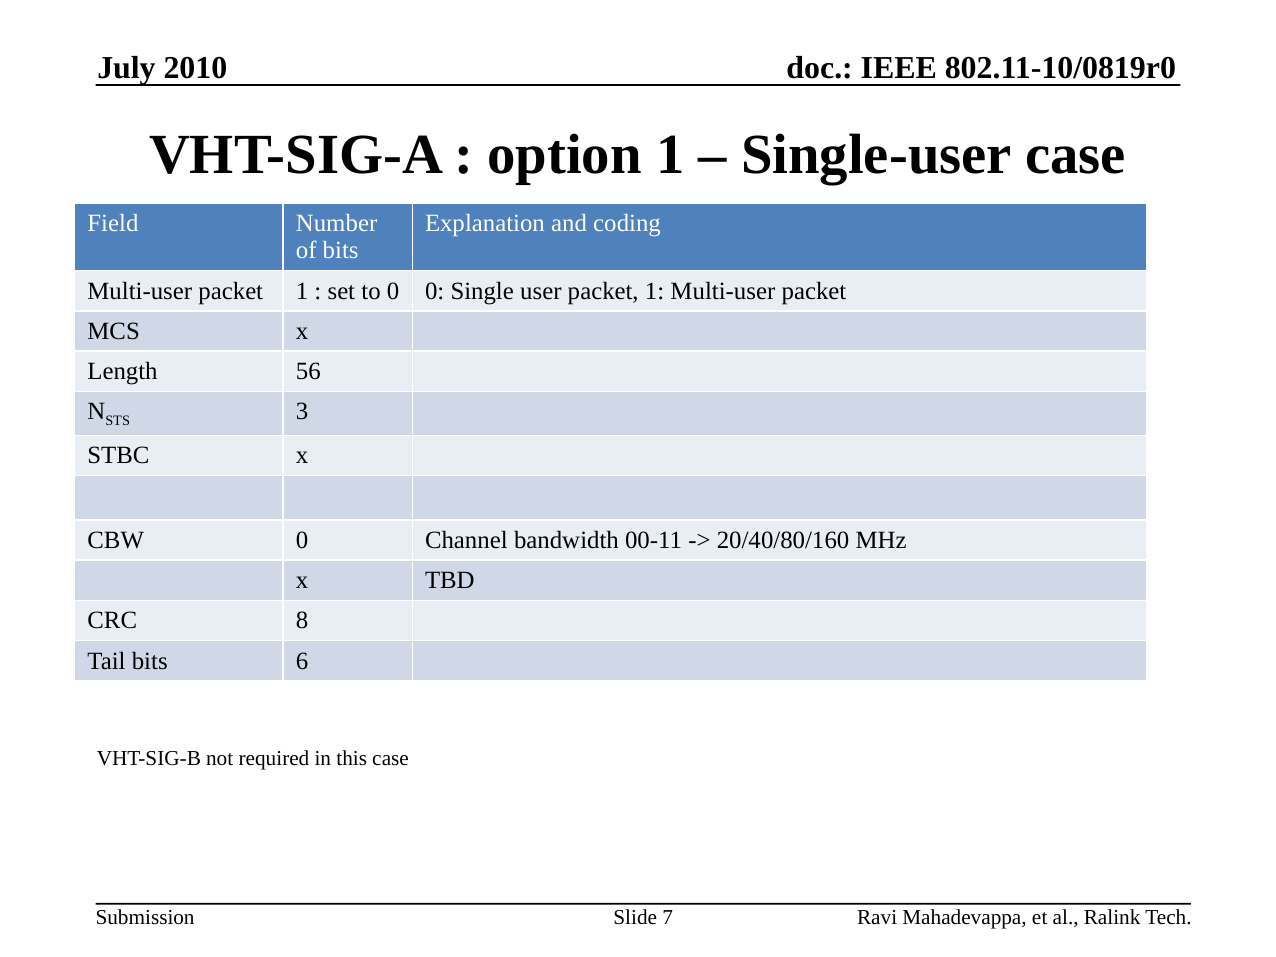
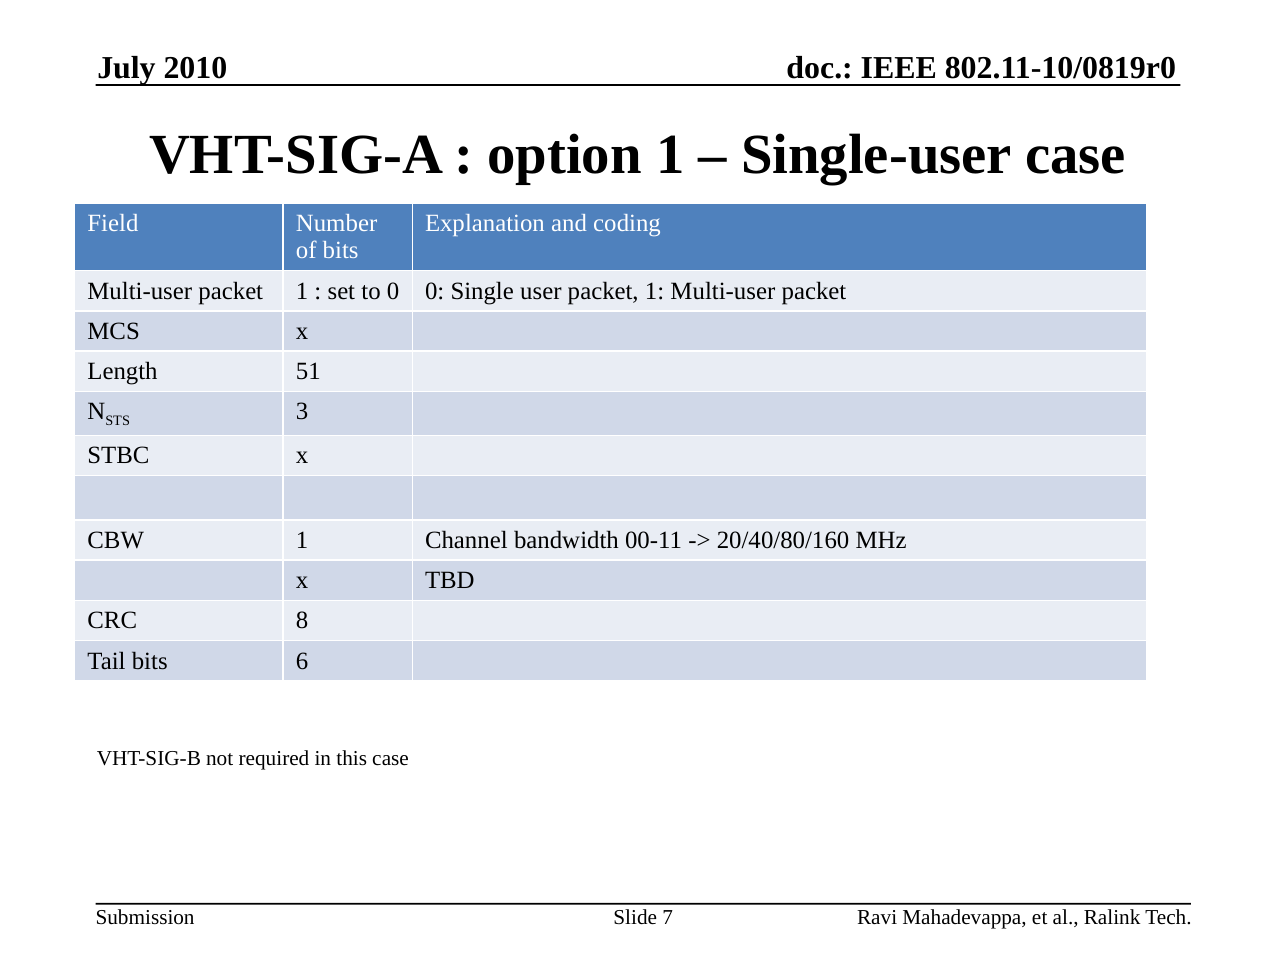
56: 56 -> 51
CBW 0: 0 -> 1
